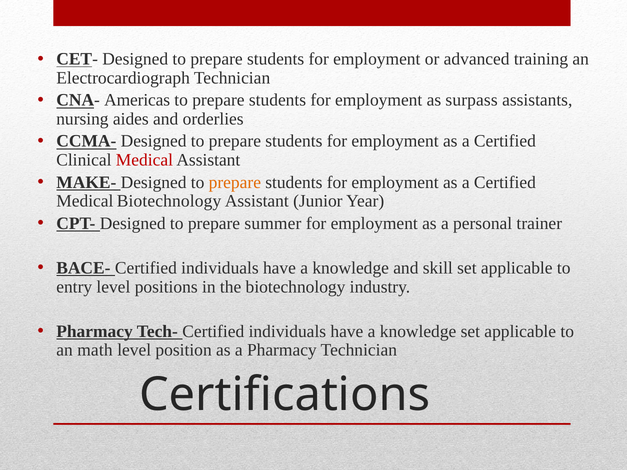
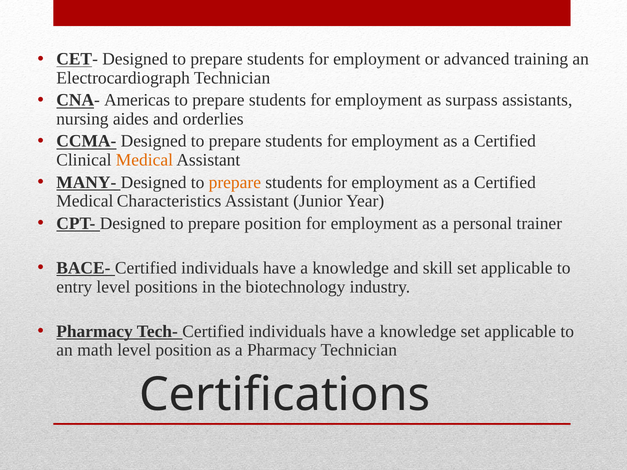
Medical at (144, 160) colour: red -> orange
MAKE-: MAKE- -> MANY-
Medical Biotechnology: Biotechnology -> Characteristics
prepare summer: summer -> position
